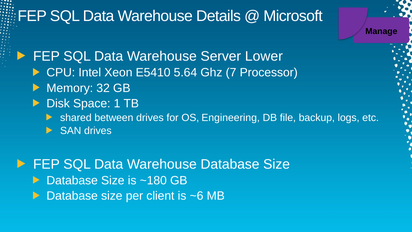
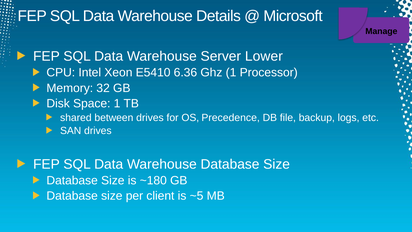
5.64: 5.64 -> 6.36
Ghz 7: 7 -> 1
Engineering: Engineering -> Precedence
~6: ~6 -> ~5
